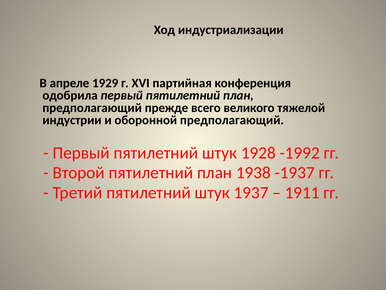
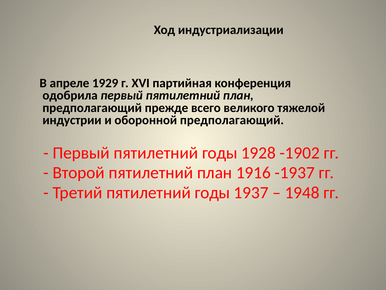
Первый пятилетний штук: штук -> годы
-1992: -1992 -> -1902
1938: 1938 -> 1916
Третий пятилетний штук: штук -> годы
1911: 1911 -> 1948
